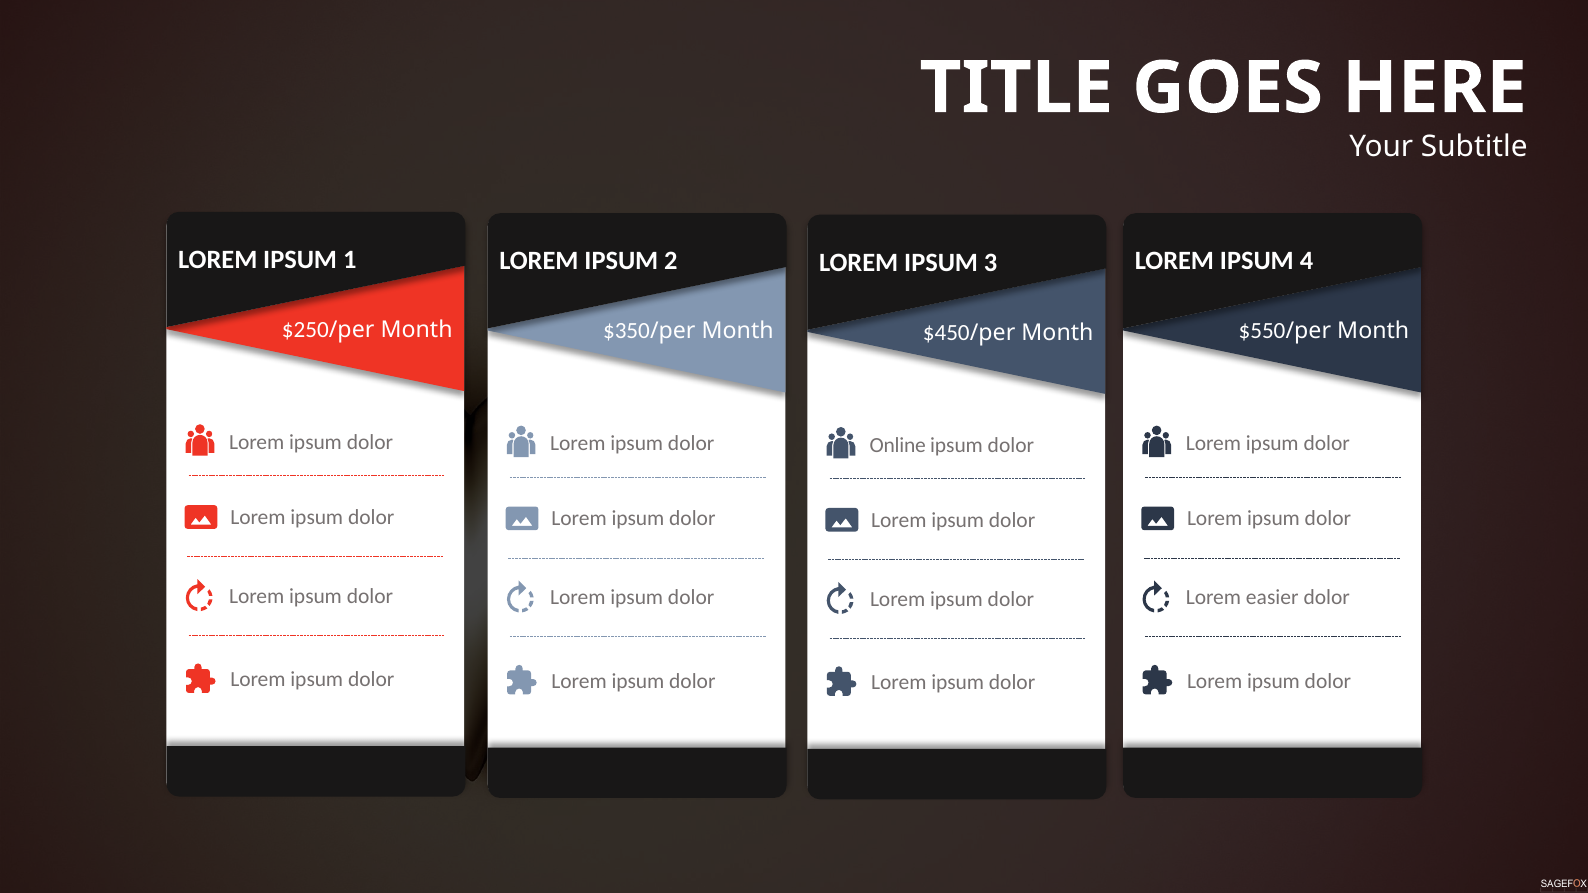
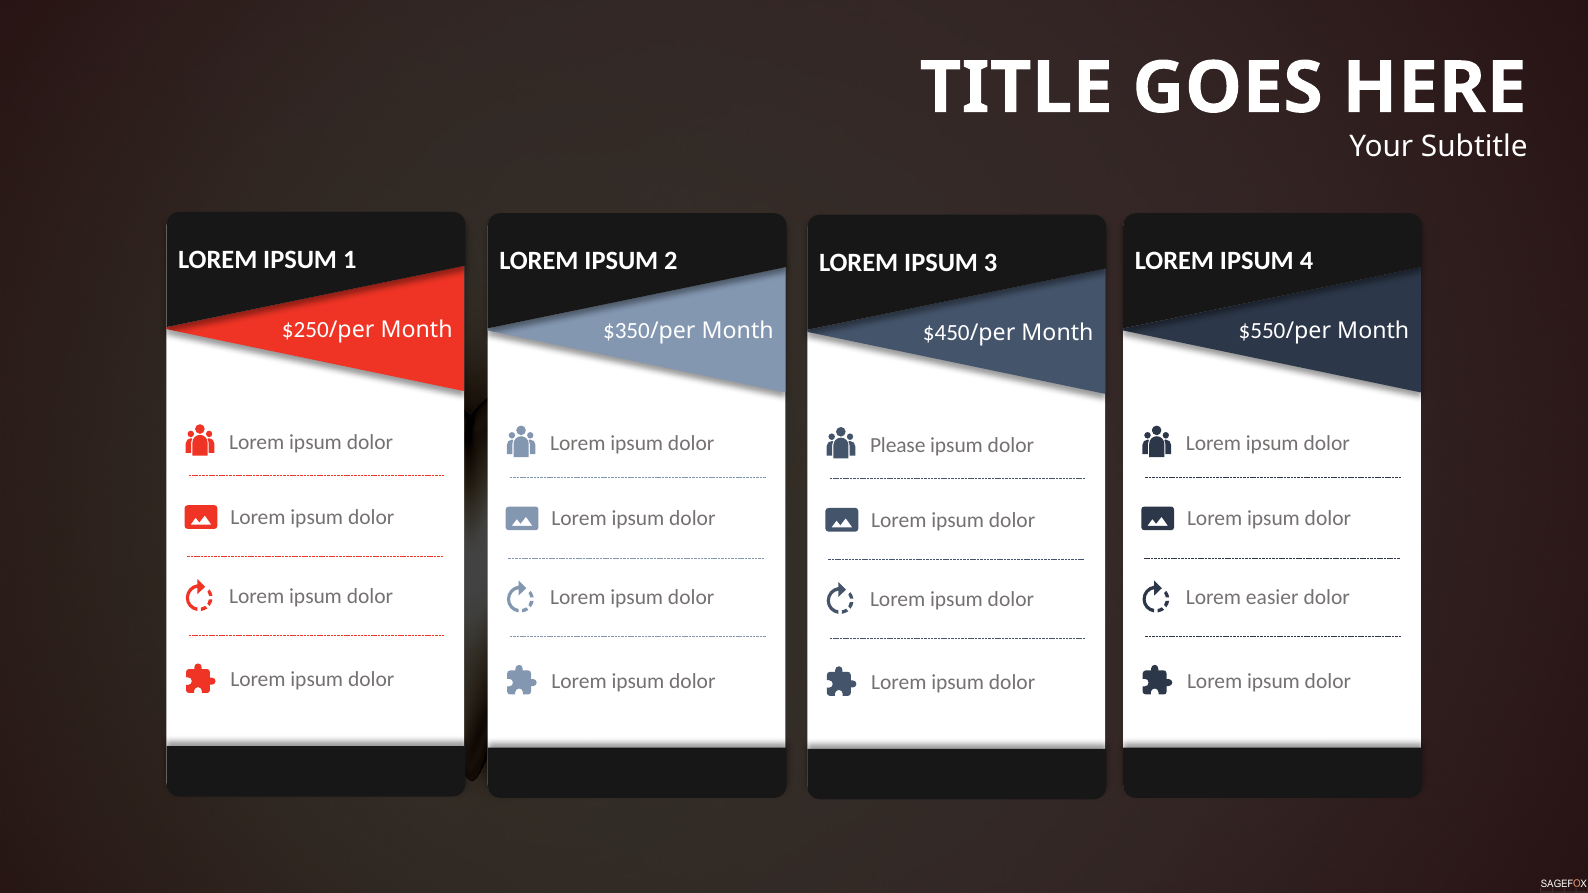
Online: Online -> Please
